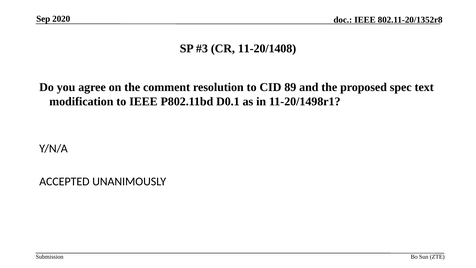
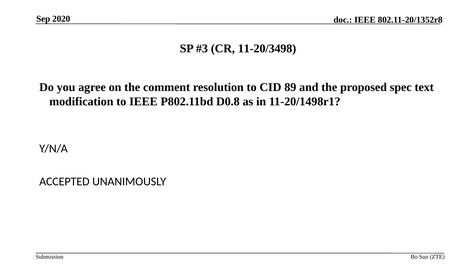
11-20/1408: 11-20/1408 -> 11-20/3498
D0.1: D0.1 -> D0.8
